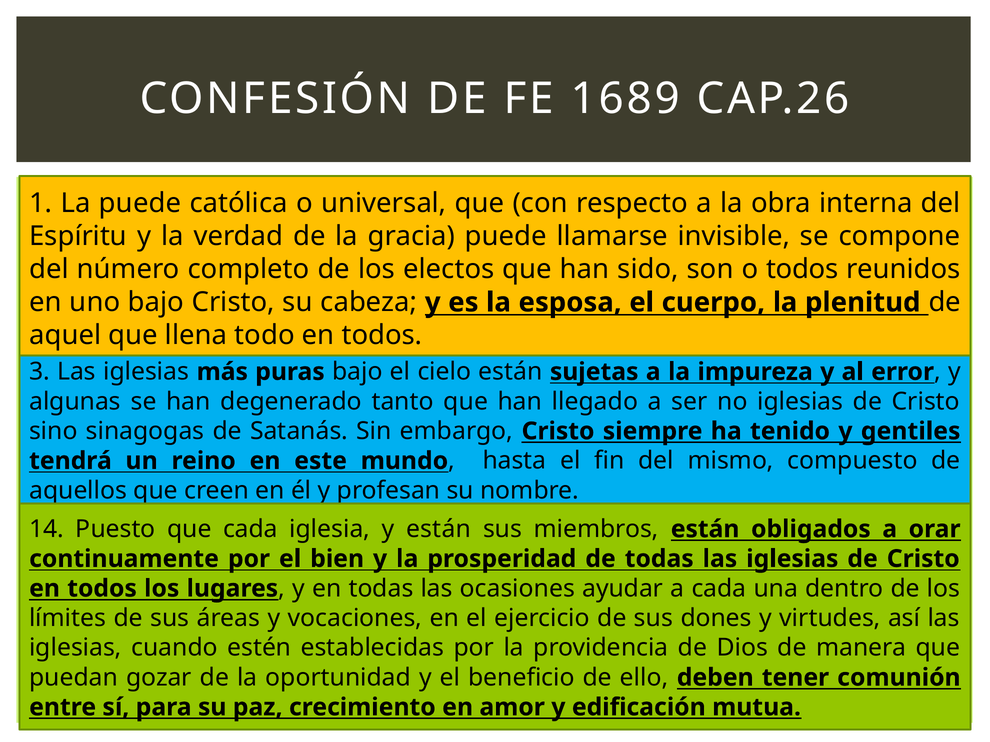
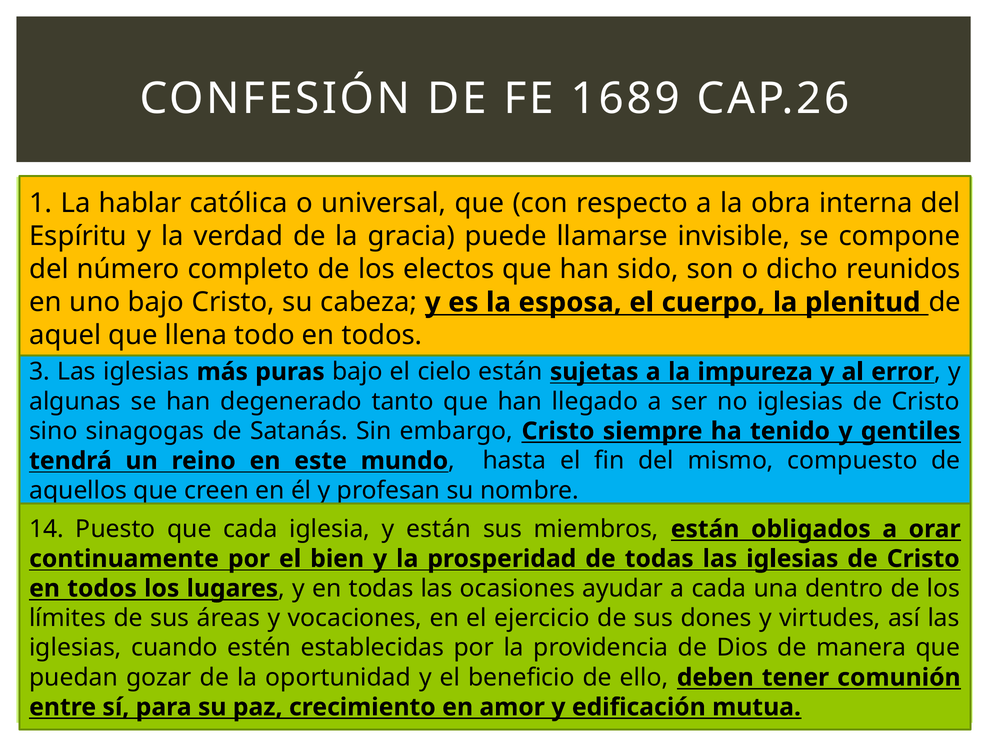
La puede: puede -> hablar
o todos: todos -> dicho
